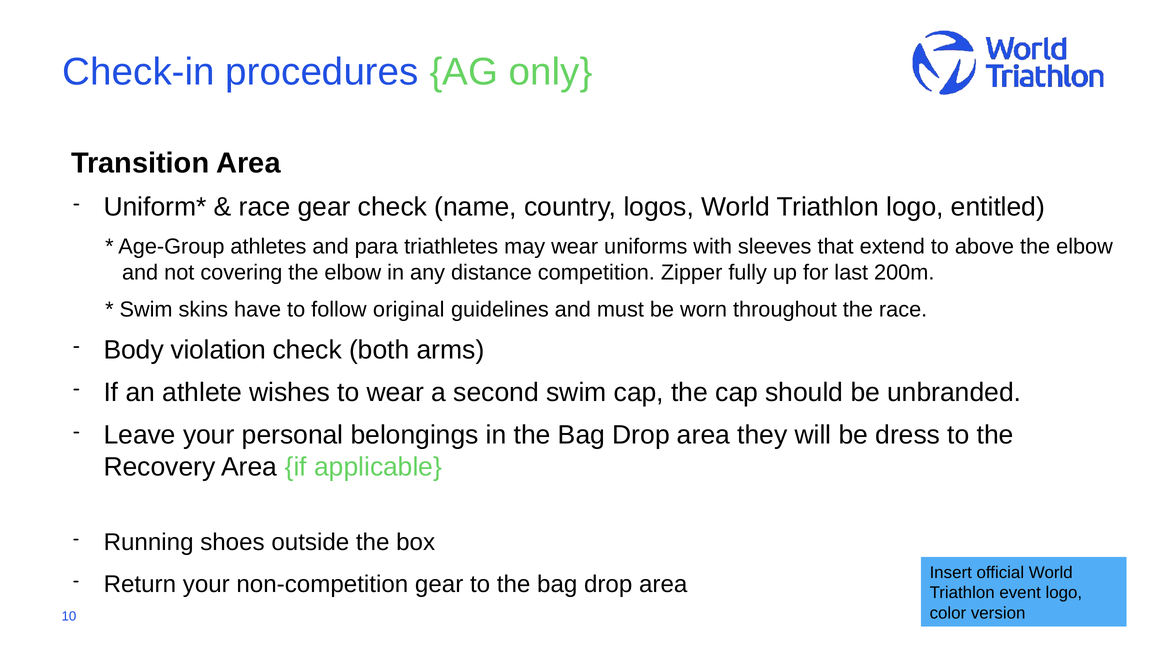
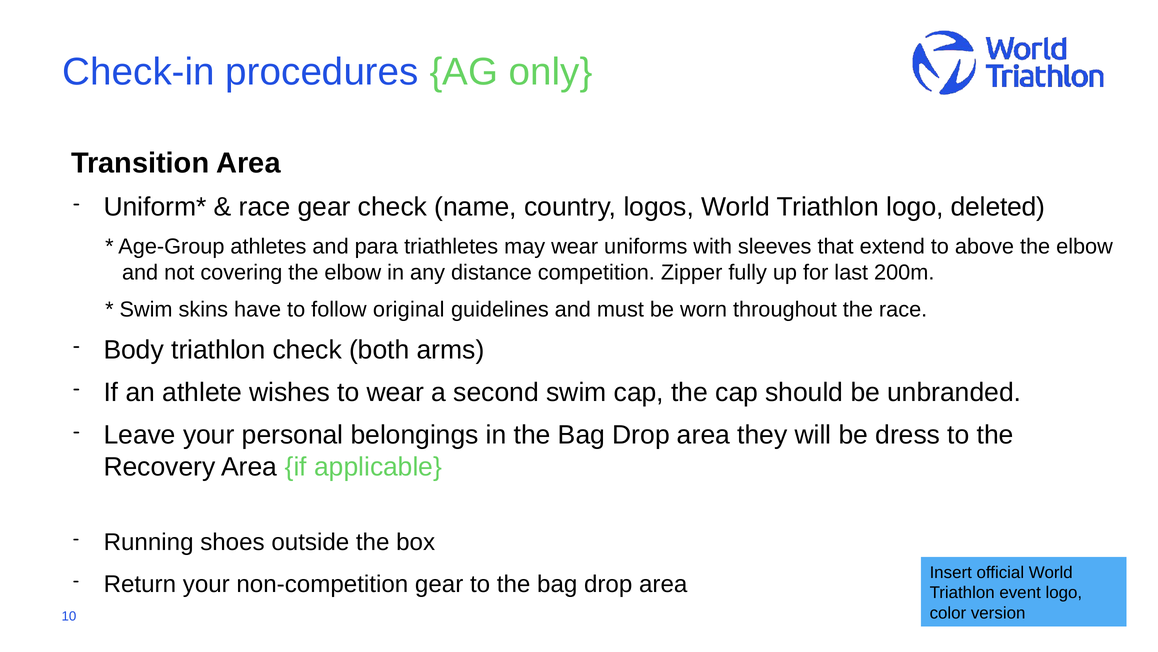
entitled: entitled -> deleted
Body violation: violation -> triathlon
